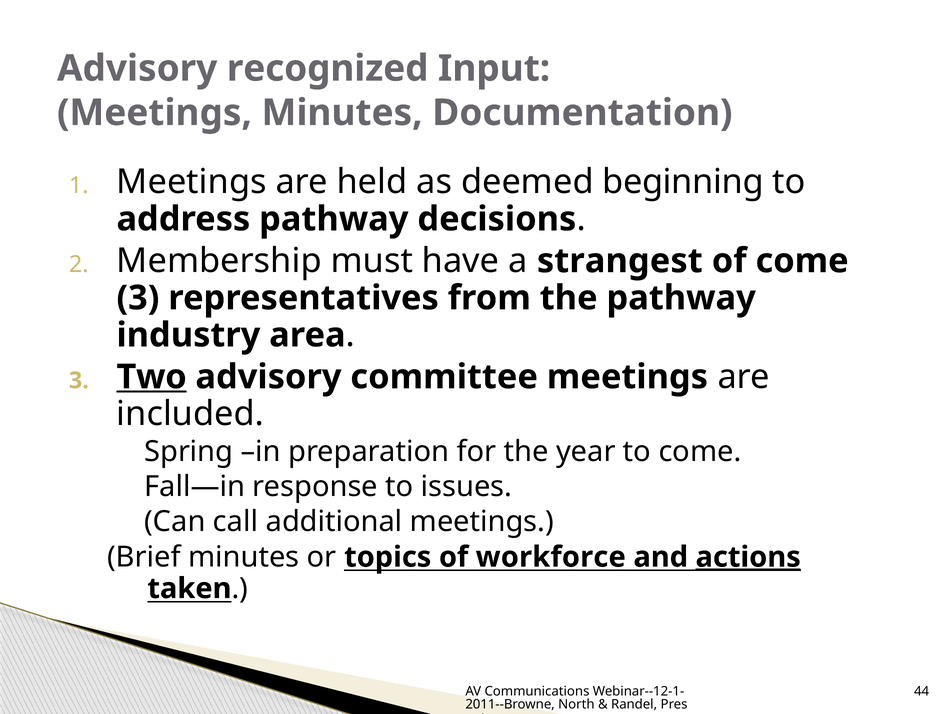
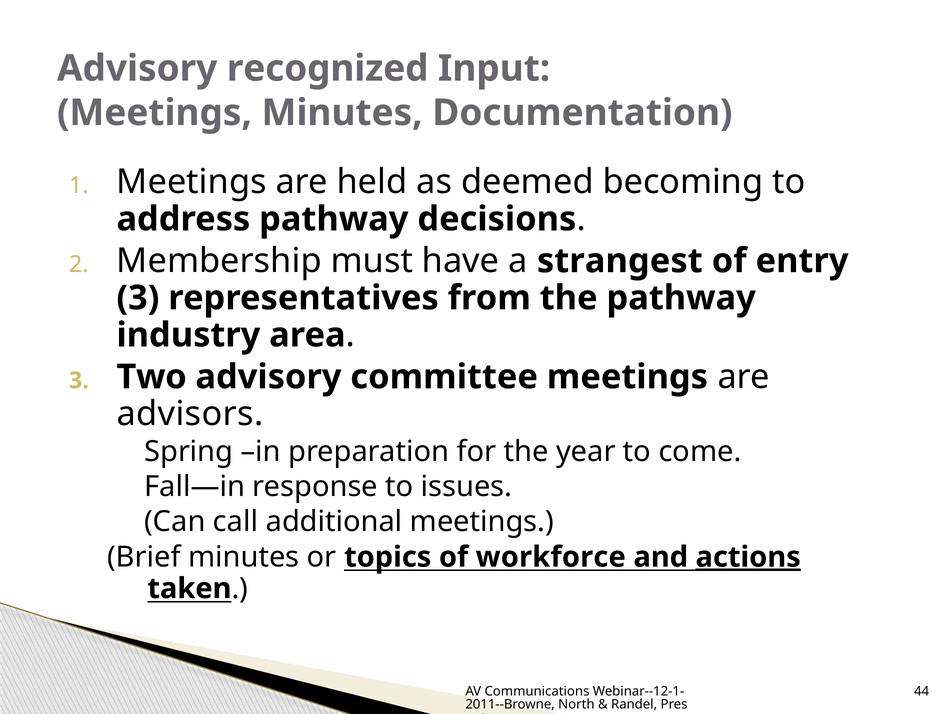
beginning: beginning -> becoming
of come: come -> entry
Two underline: present -> none
included: included -> advisors
